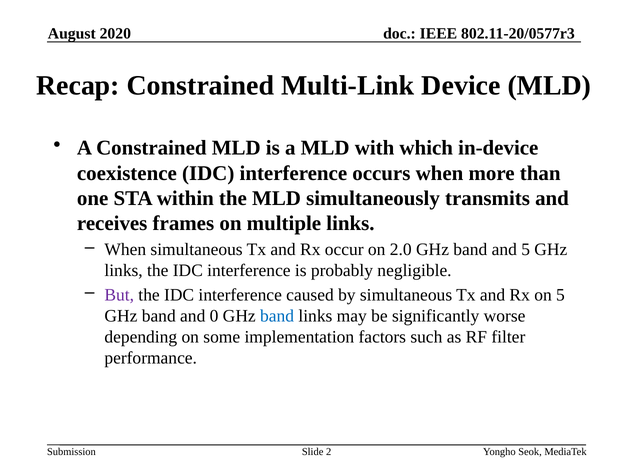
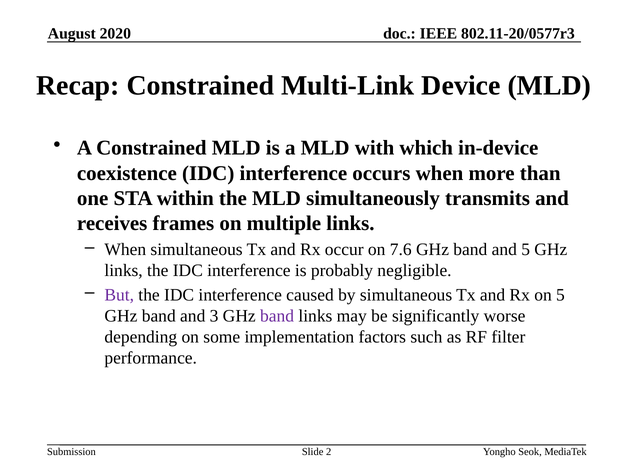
2.0: 2.0 -> 7.6
0: 0 -> 3
band at (277, 316) colour: blue -> purple
